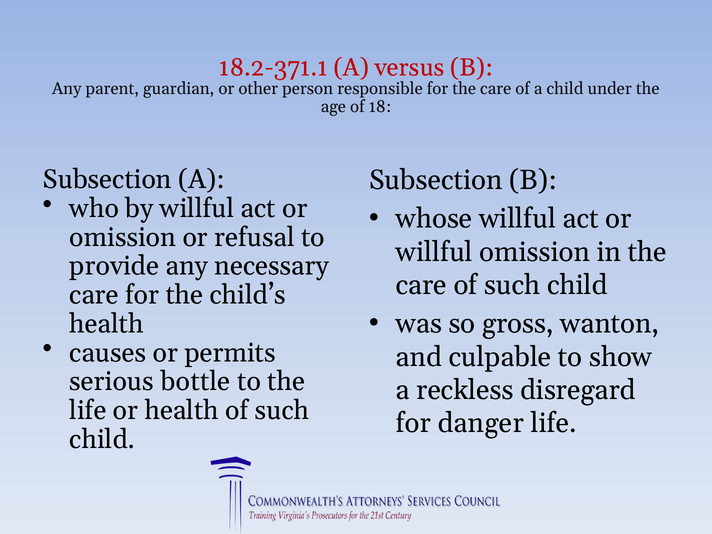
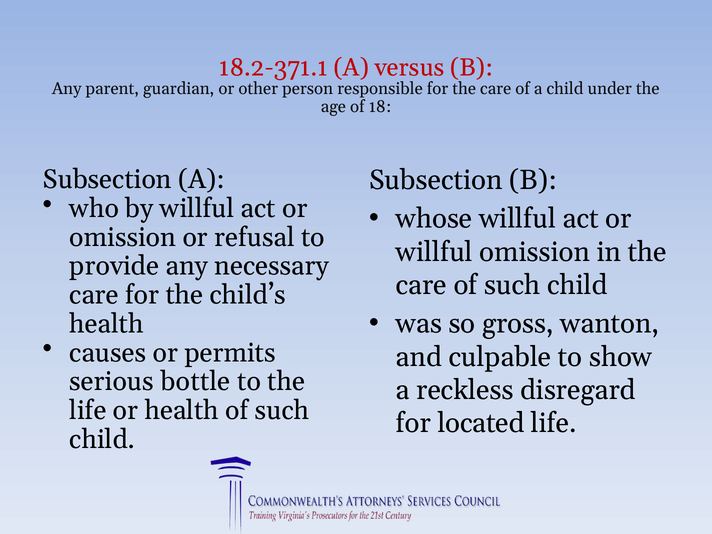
danger: danger -> located
